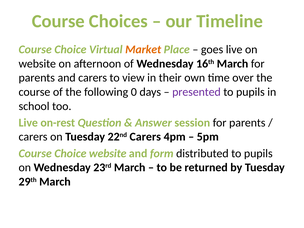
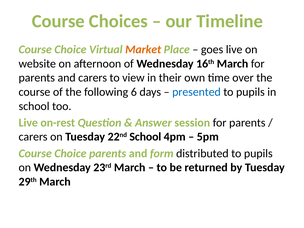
0: 0 -> 6
presented colour: purple -> blue
22nd Carers: Carers -> School
Choice website: website -> parents
